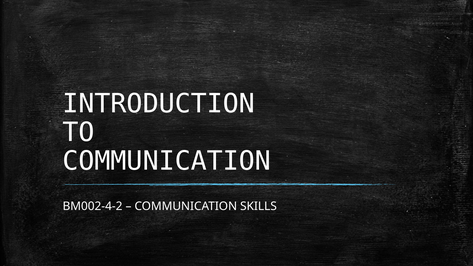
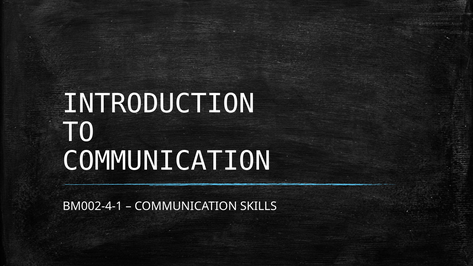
BM002-4-2: BM002-4-2 -> BM002-4-1
